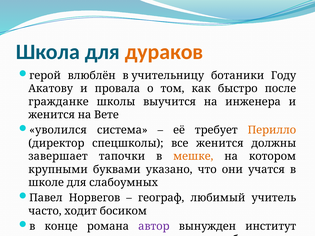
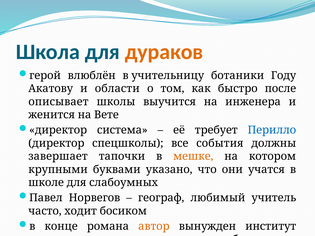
провала: провала -> области
гражданке: гражданке -> описывает
уволился at (58, 130): уволился -> директор
Перилло colour: orange -> blue
все женится: женится -> события
автор colour: purple -> orange
